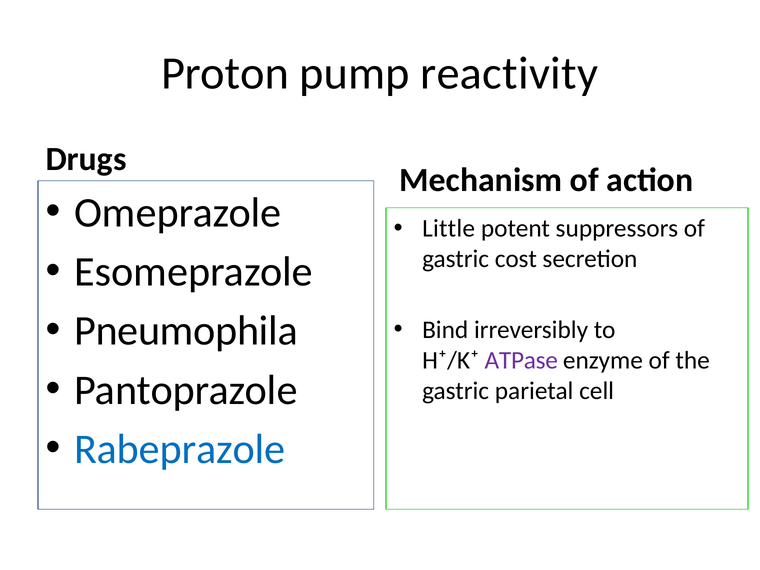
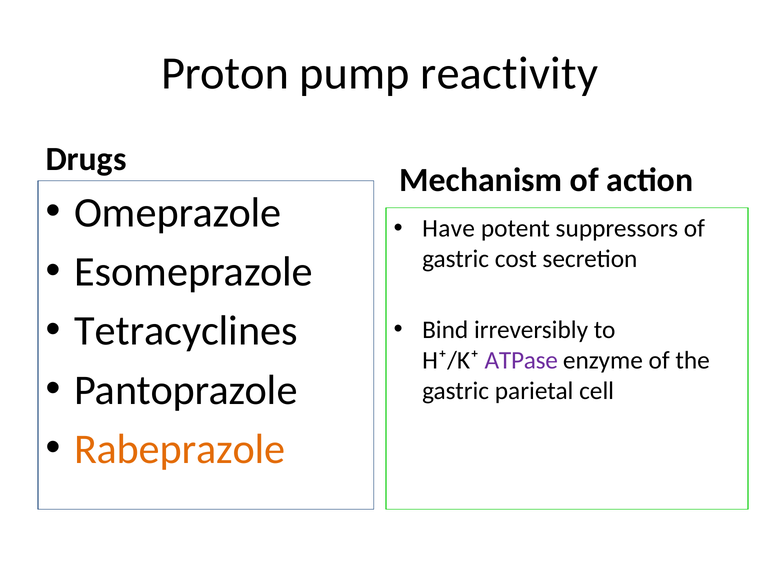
Little: Little -> Have
Pneumophila: Pneumophila -> Tetracyclines
Rabeprazole colour: blue -> orange
